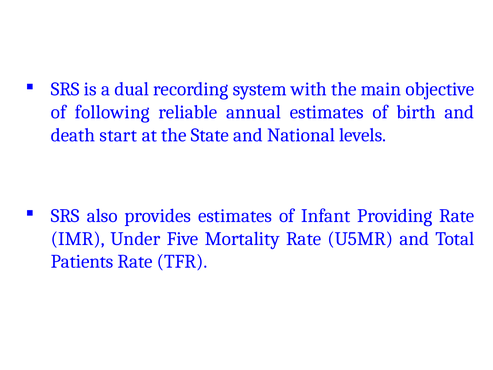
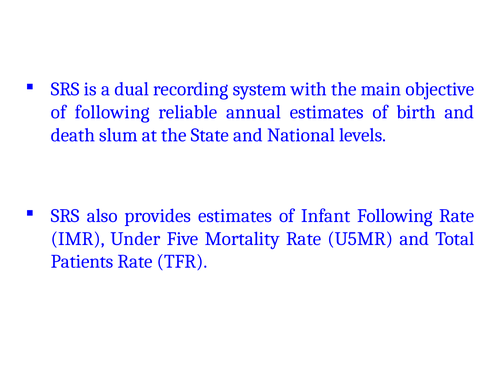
start: start -> slum
Infant Providing: Providing -> Following
